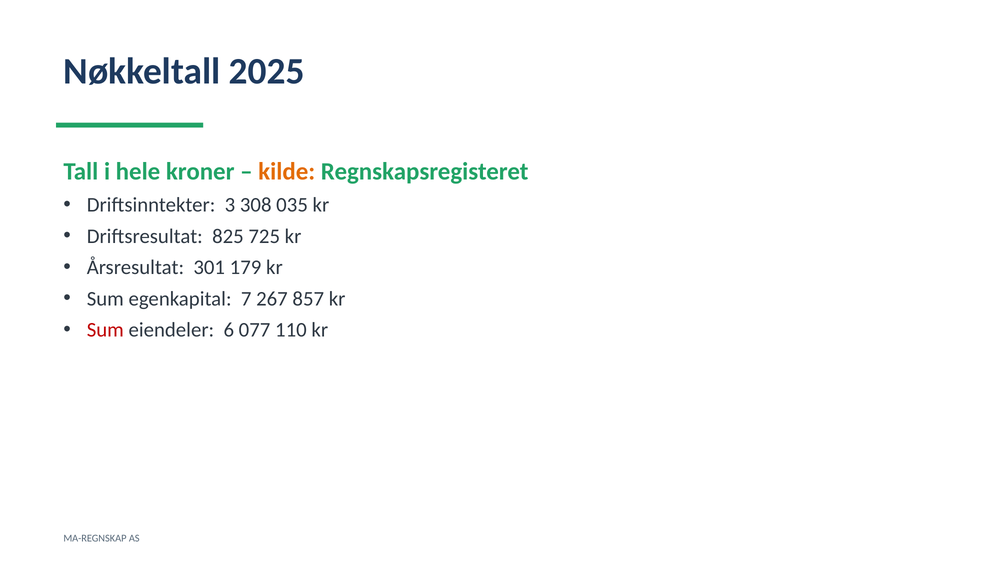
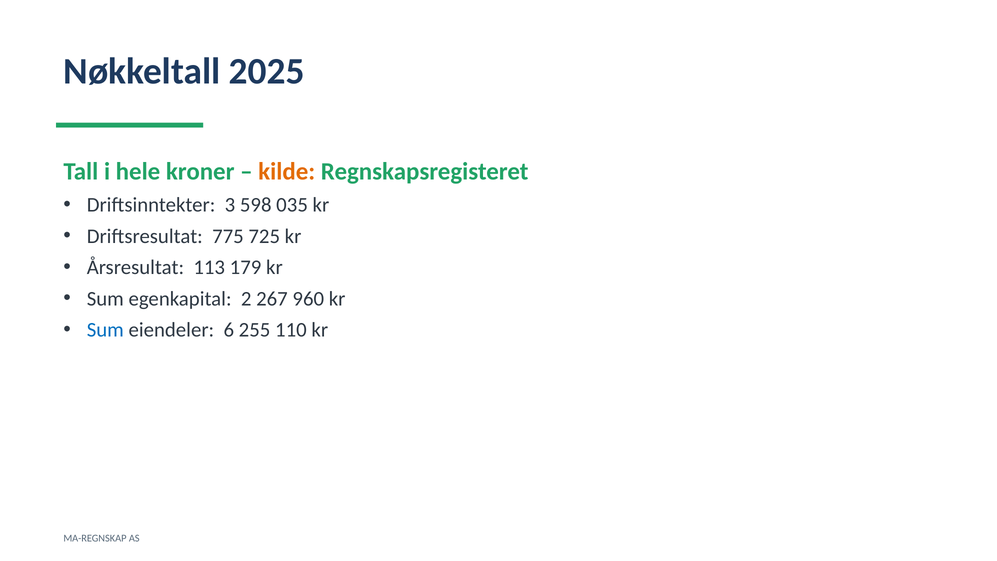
308: 308 -> 598
825: 825 -> 775
301: 301 -> 113
7: 7 -> 2
857: 857 -> 960
Sum at (105, 330) colour: red -> blue
077: 077 -> 255
